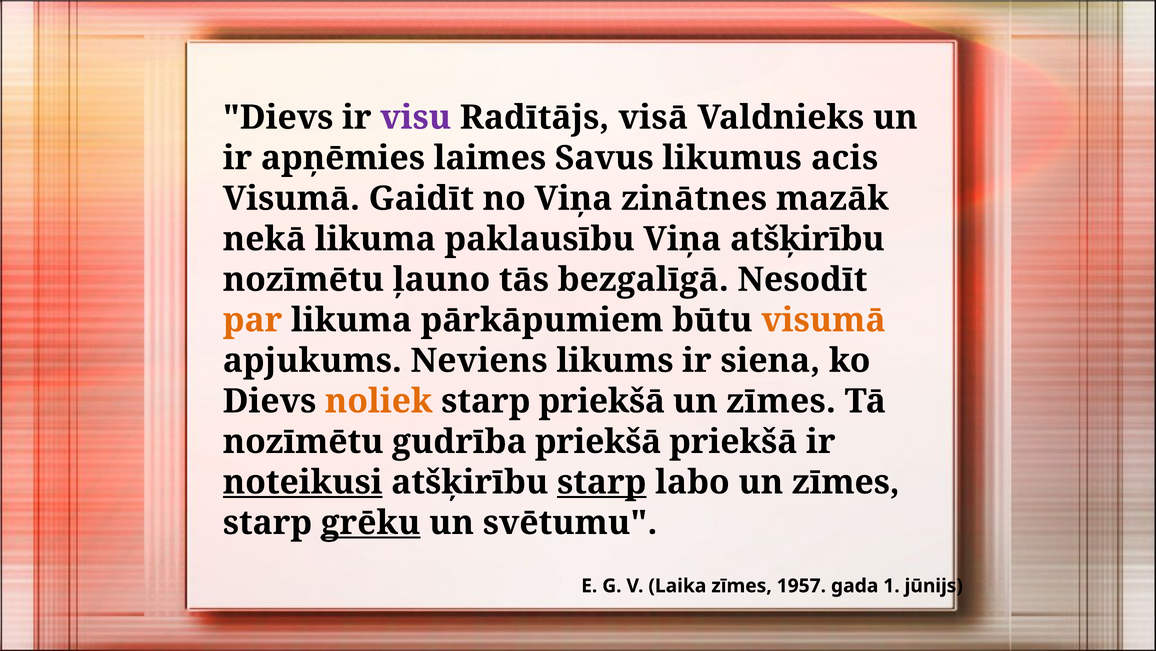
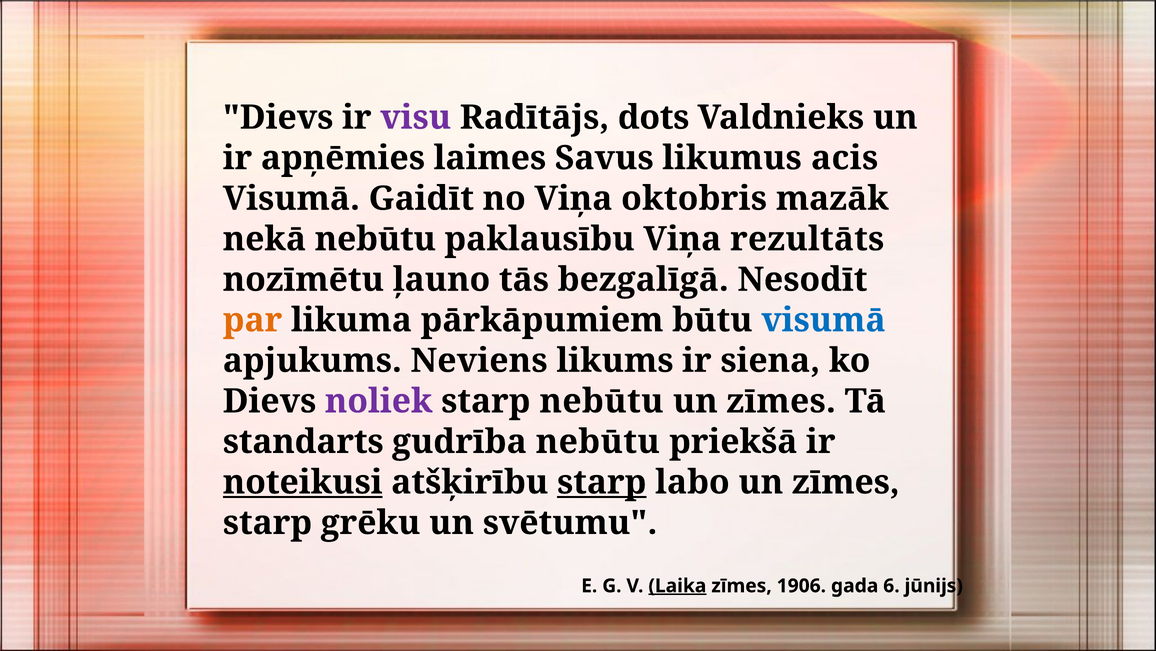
visā: visā -> dots
zinātnes: zinātnes -> oktobris
nekā likuma: likuma -> nebūtu
Viņa atšķirību: atšķirību -> rezultāts
visumā at (823, 320) colour: orange -> blue
noliek colour: orange -> purple
starp priekšā: priekšā -> nebūtu
nozīmētu at (303, 441): nozīmētu -> standarts
gudrība priekšā: priekšā -> nebūtu
grēku underline: present -> none
Laika underline: none -> present
1957: 1957 -> 1906
1: 1 -> 6
